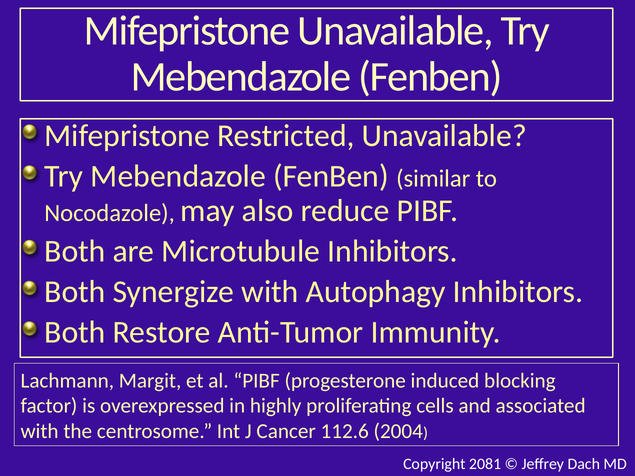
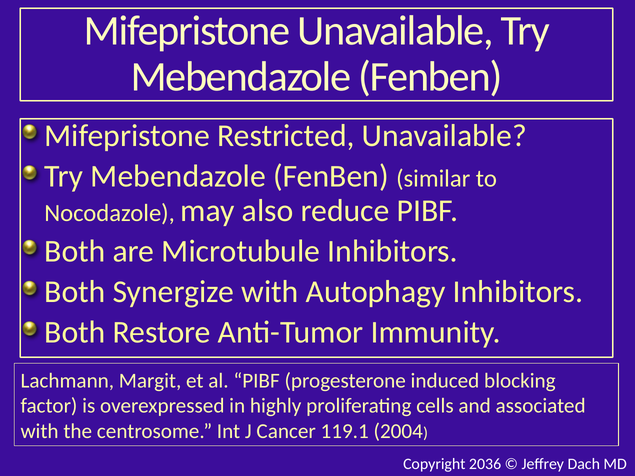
112.6: 112.6 -> 119.1
2081: 2081 -> 2036
